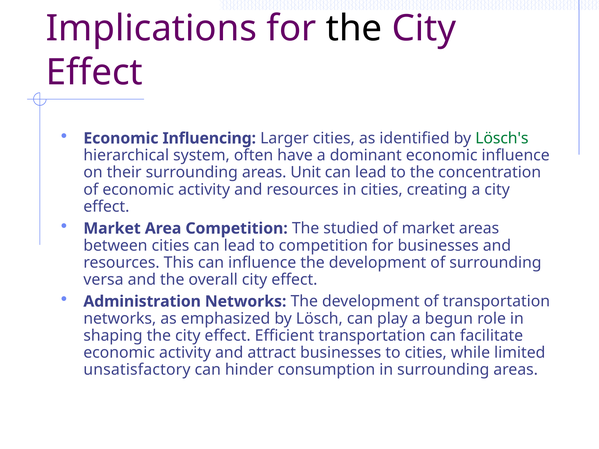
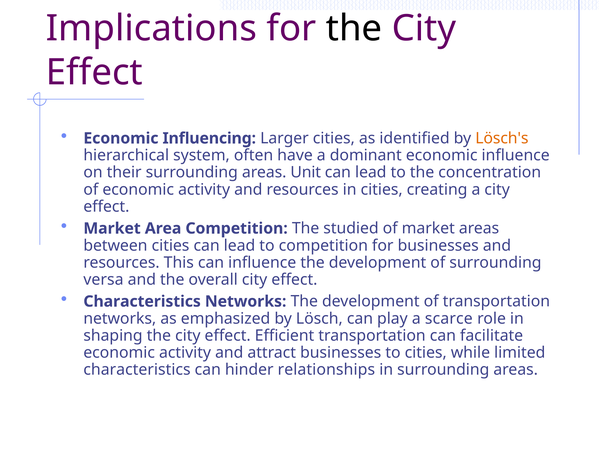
Lösch's colour: green -> orange
Administration at (142, 302): Administration -> Characteristics
begun: begun -> scarce
unsatisfactory at (137, 370): unsatisfactory -> characteristics
consumption: consumption -> relationships
